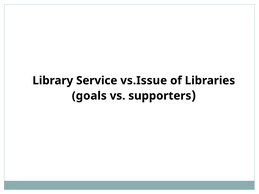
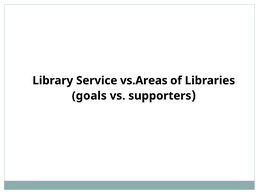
vs.Issue: vs.Issue -> vs.Areas
